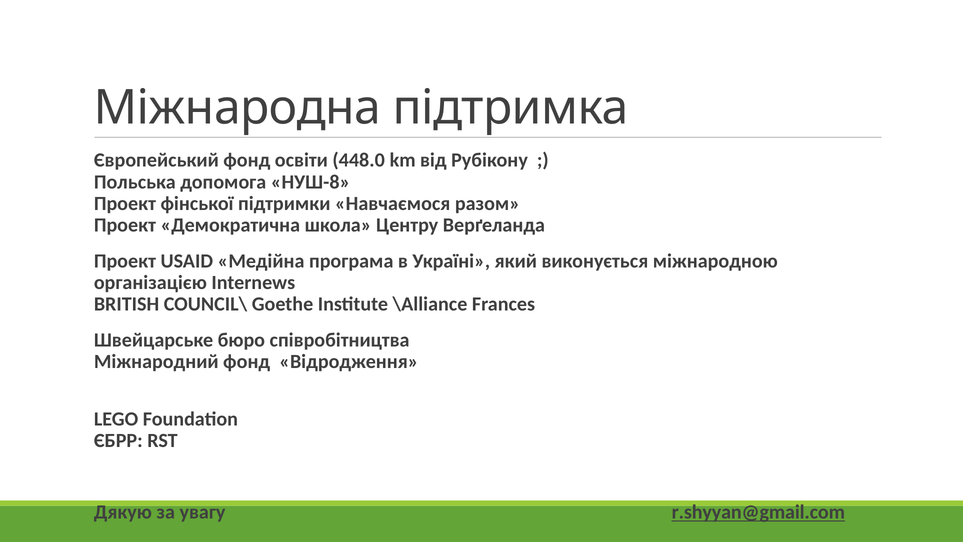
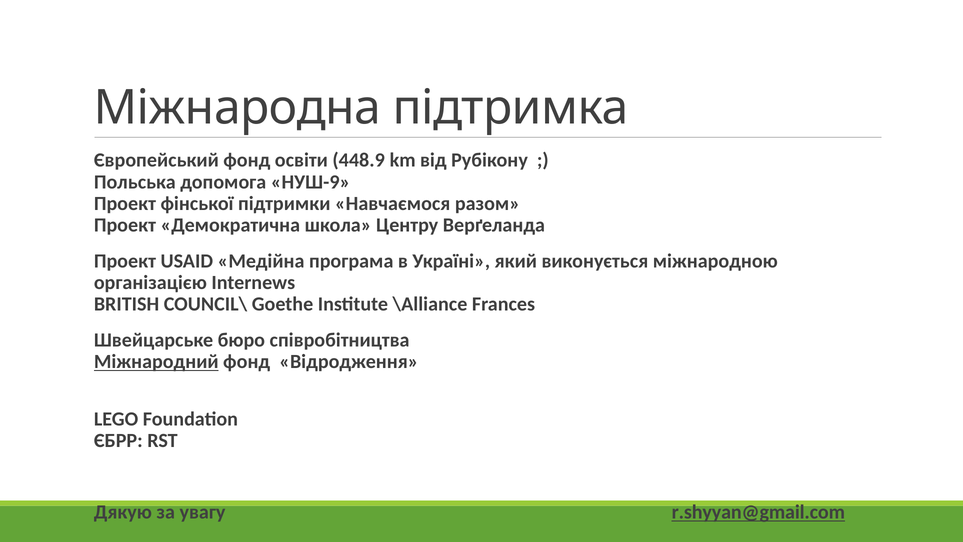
448.0: 448.0 -> 448.9
НУШ-8: НУШ-8 -> НУШ-9
Міжнародний underline: none -> present
